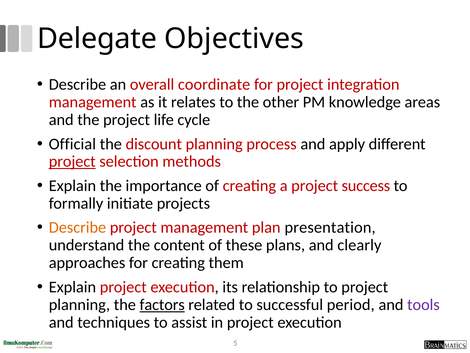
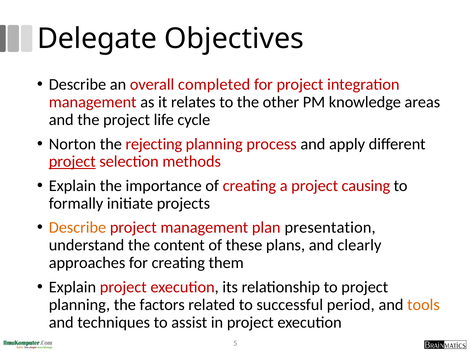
coordinate: coordinate -> completed
Official: Official -> Norton
discount: discount -> rejecting
success: success -> causing
factors underline: present -> none
tools colour: purple -> orange
